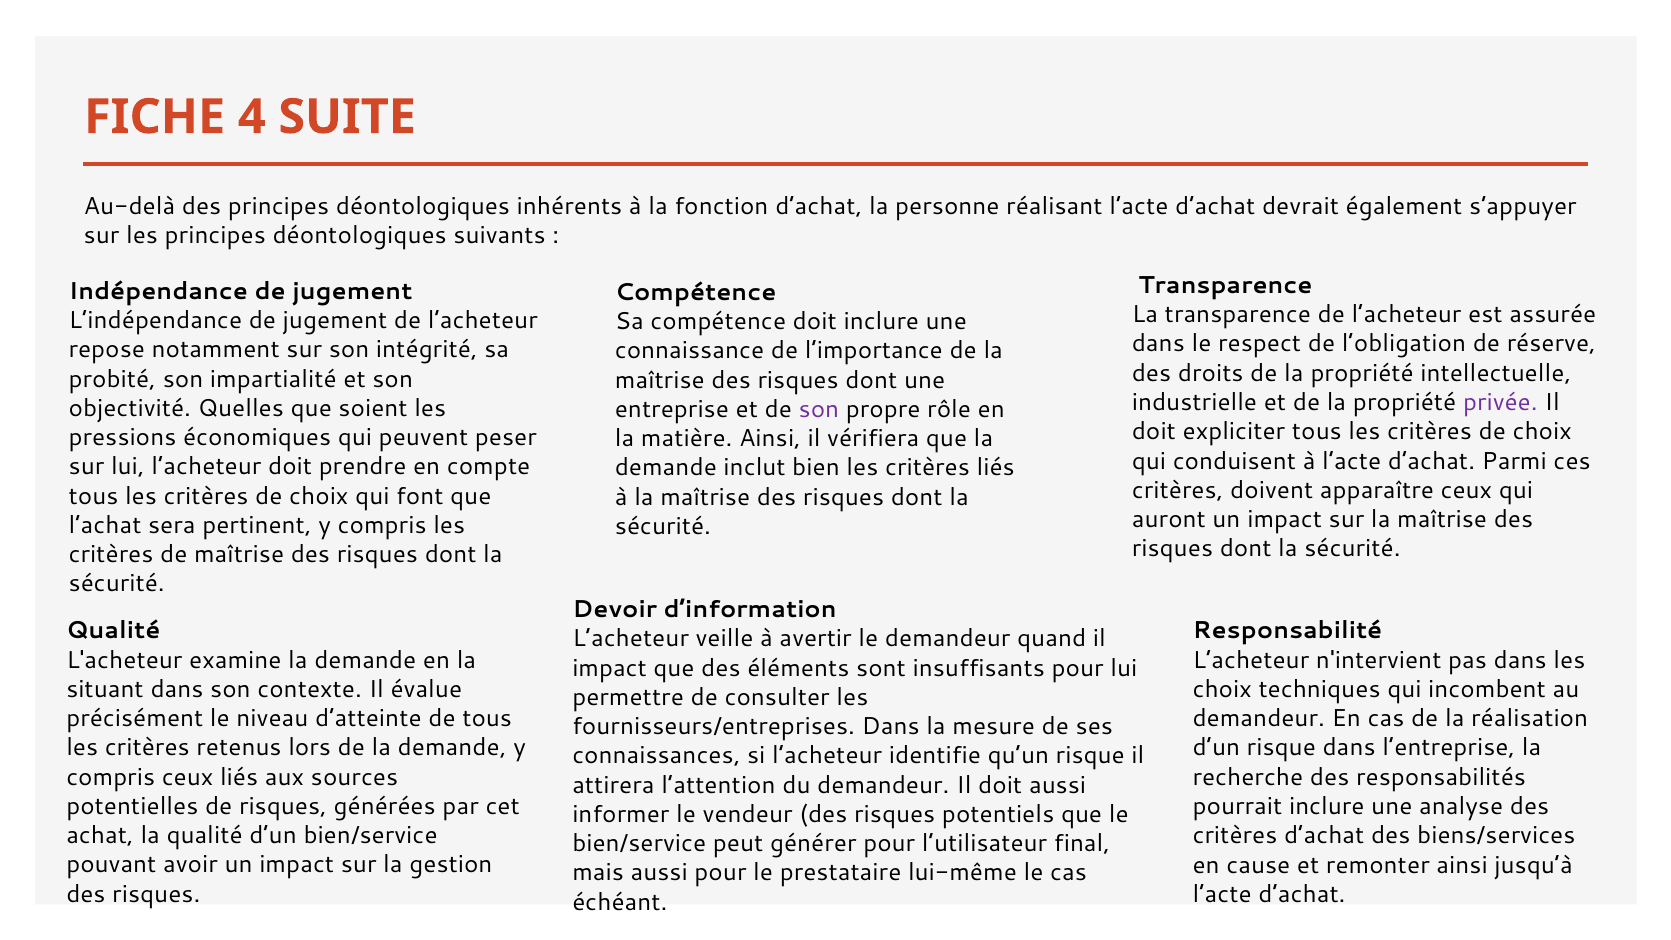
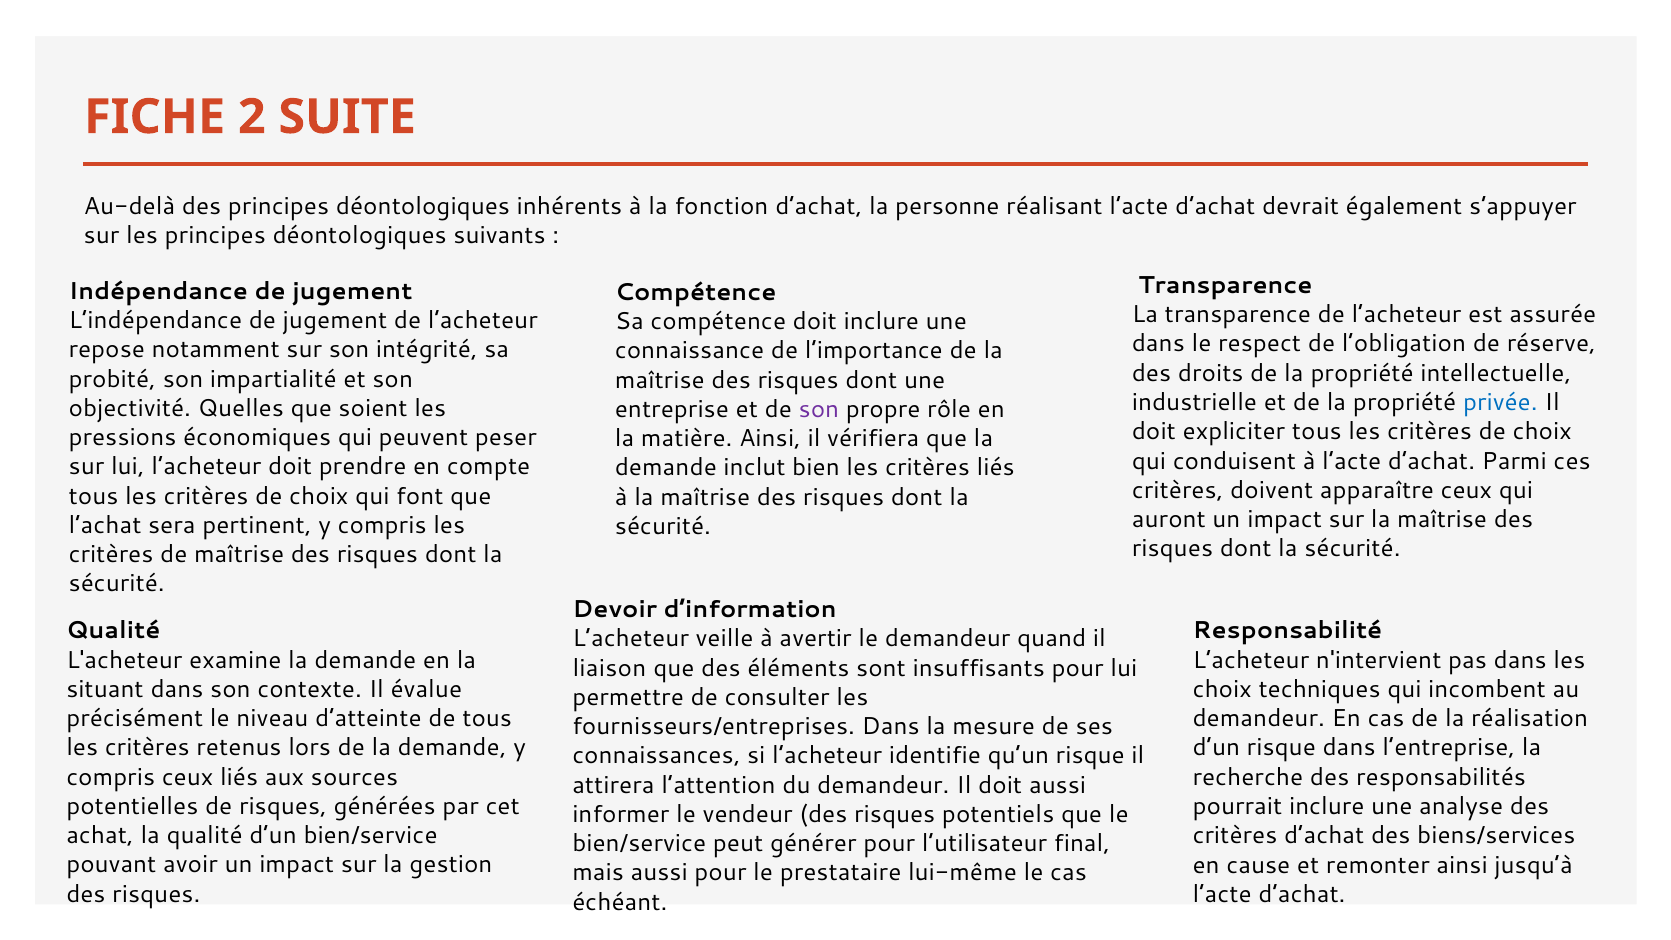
4: 4 -> 2
privée colour: purple -> blue
impact at (610, 668): impact -> liaison
